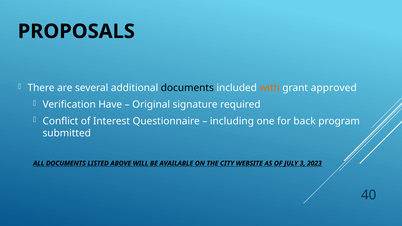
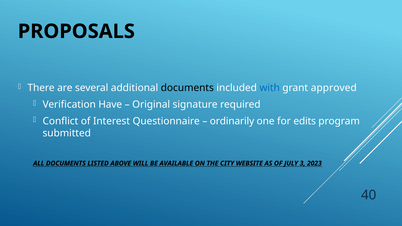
with colour: orange -> blue
including: including -> ordinarily
back: back -> edits
